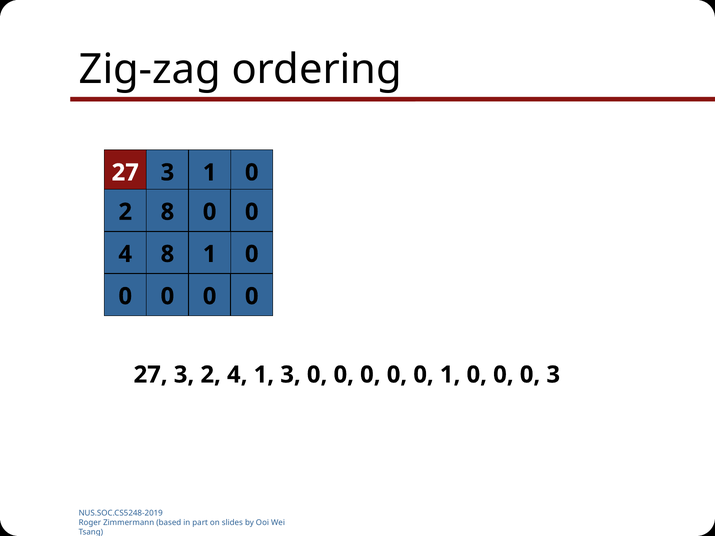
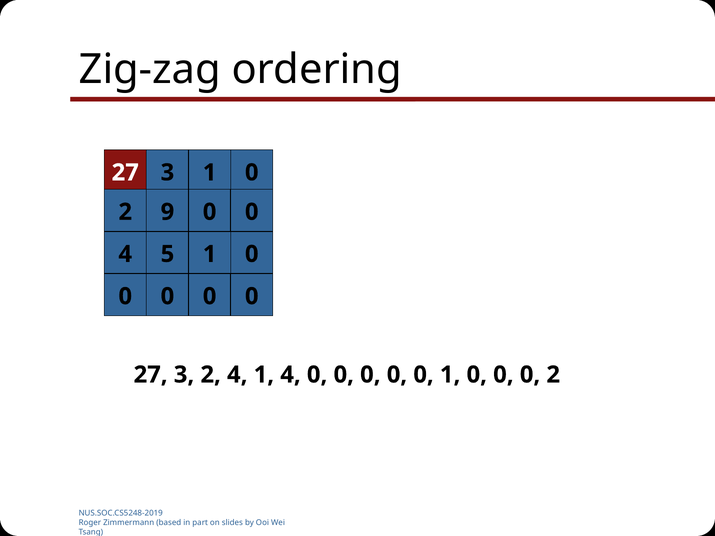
2 8: 8 -> 9
4 8: 8 -> 5
1 3: 3 -> 4
0 3: 3 -> 2
